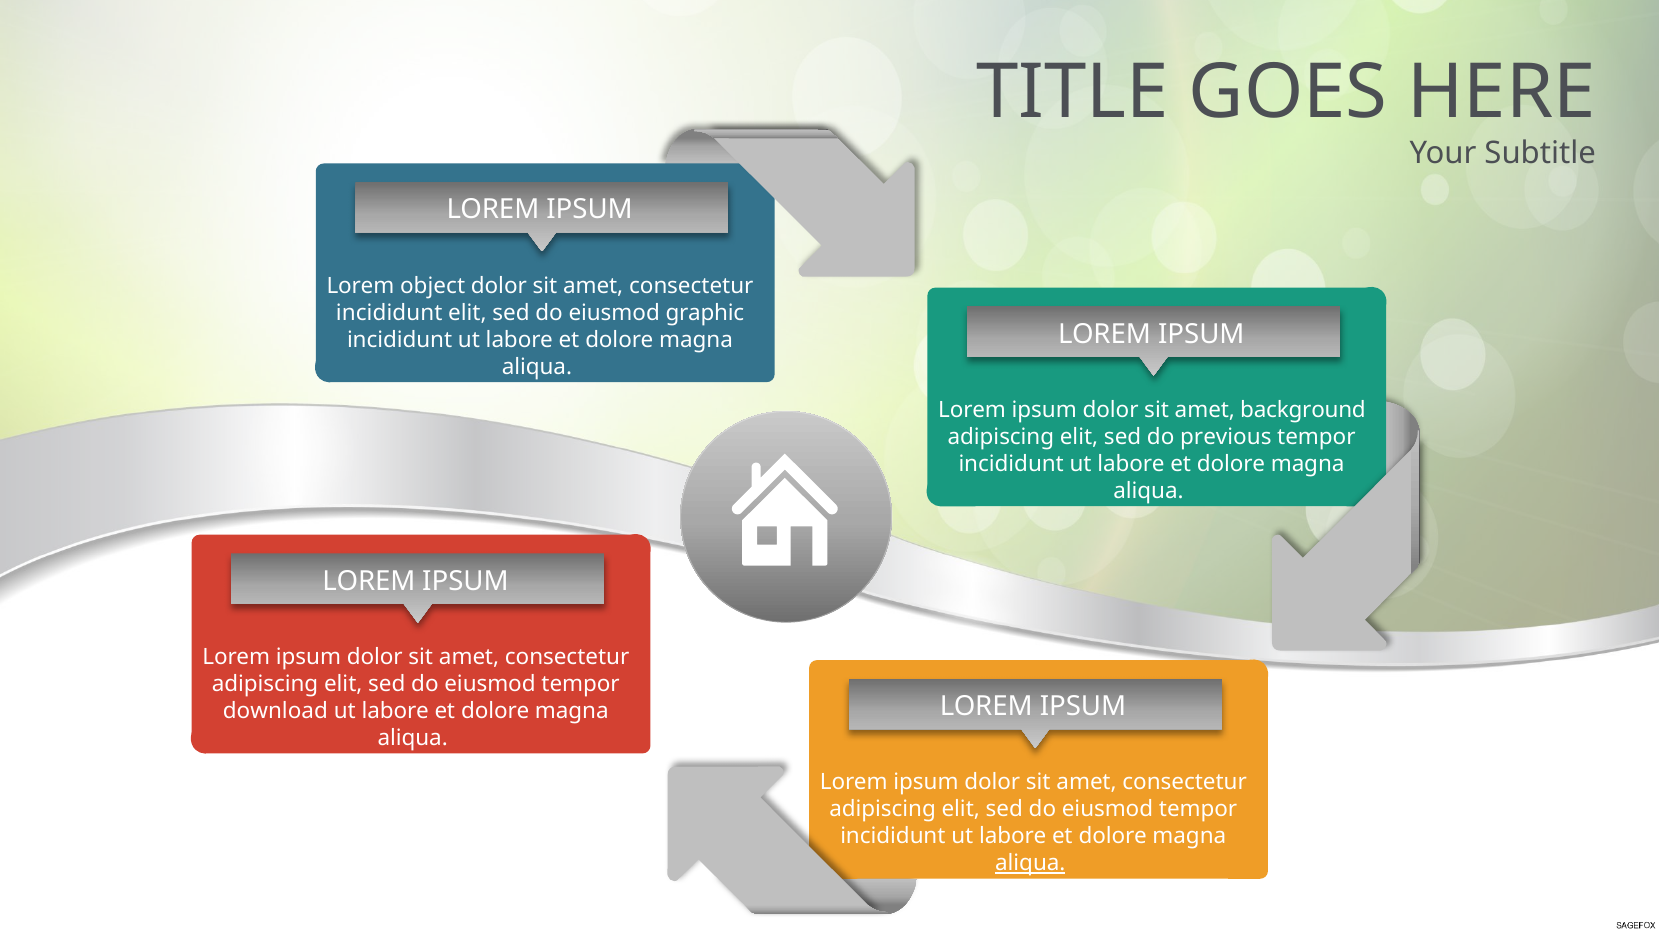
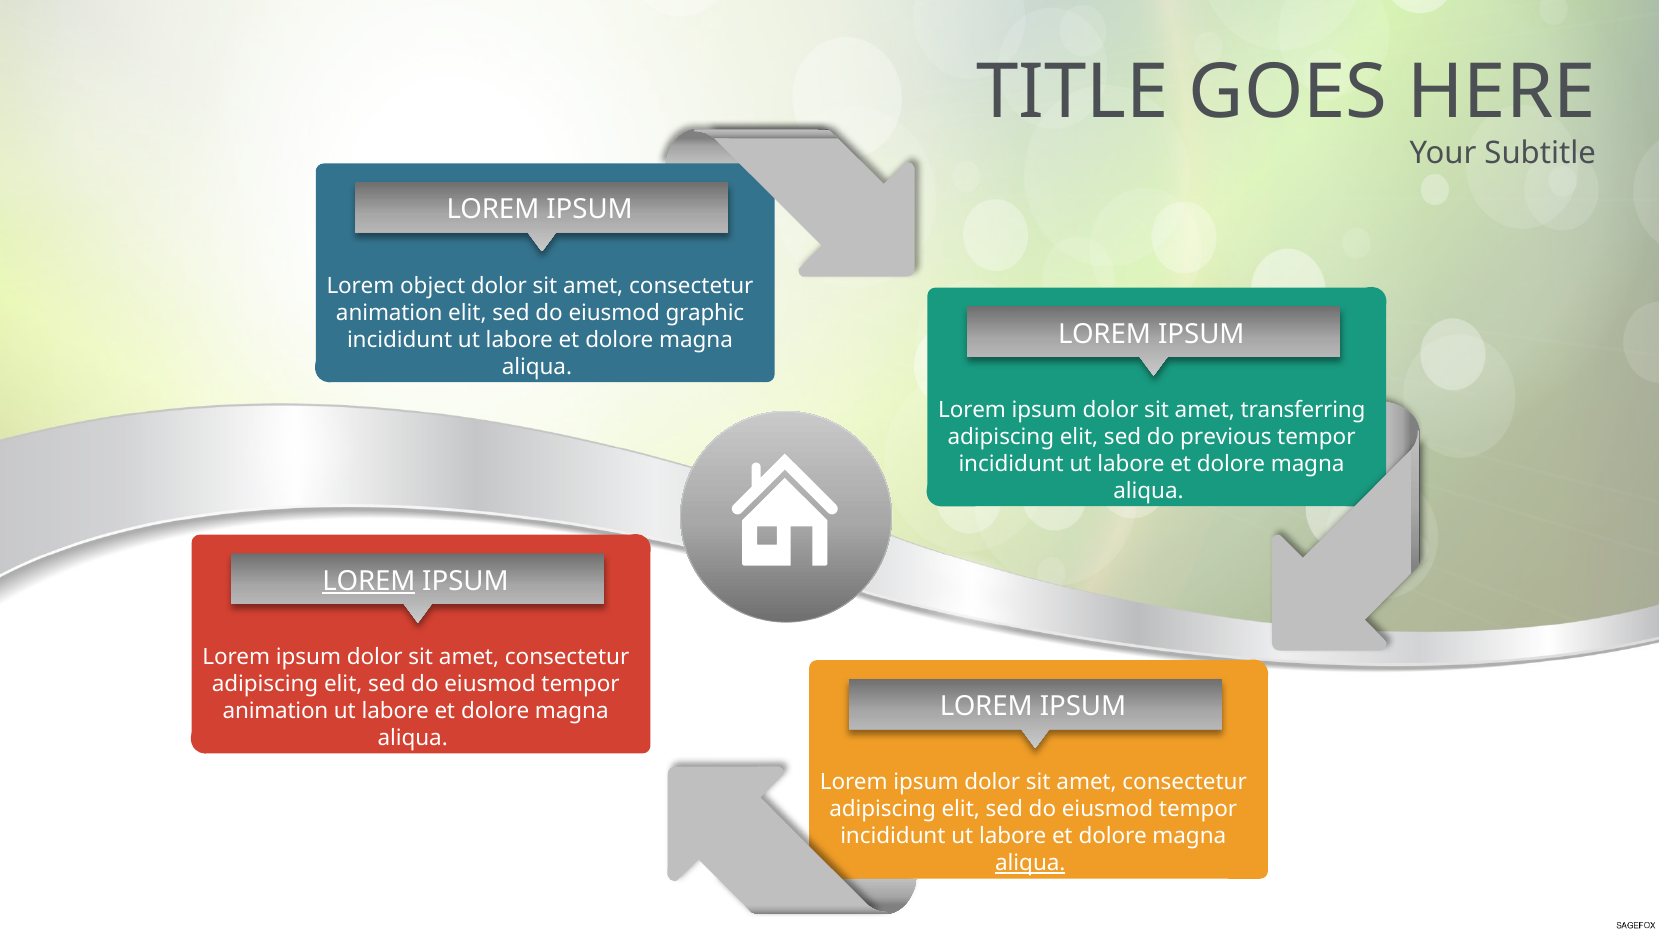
incididunt at (389, 313): incididunt -> animation
background: background -> transferring
LOREM at (369, 581) underline: none -> present
download at (275, 711): download -> animation
